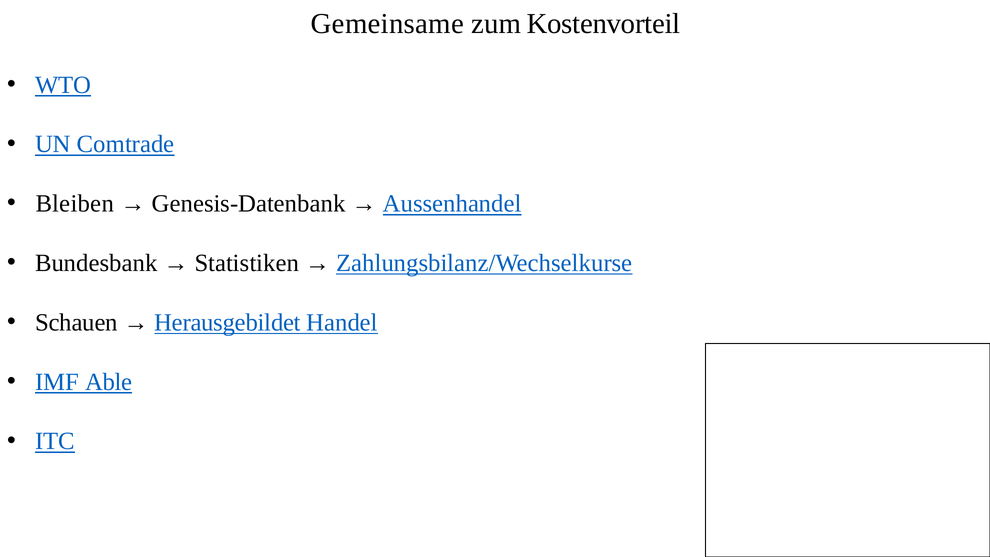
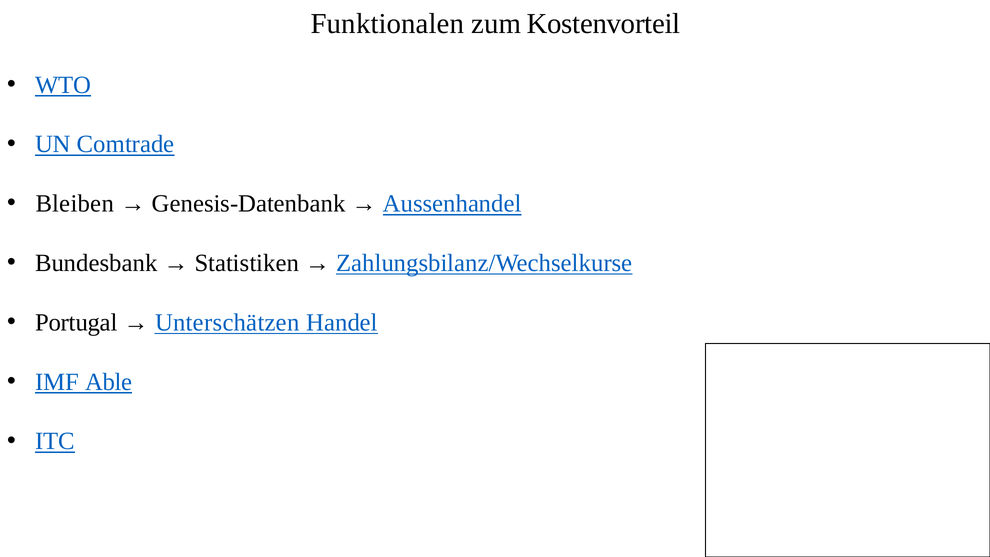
Gemeinsame: Gemeinsame -> Funktionalen
Schauen: Schauen -> Portugal
Herausgebildet: Herausgebildet -> Unterschätzen
